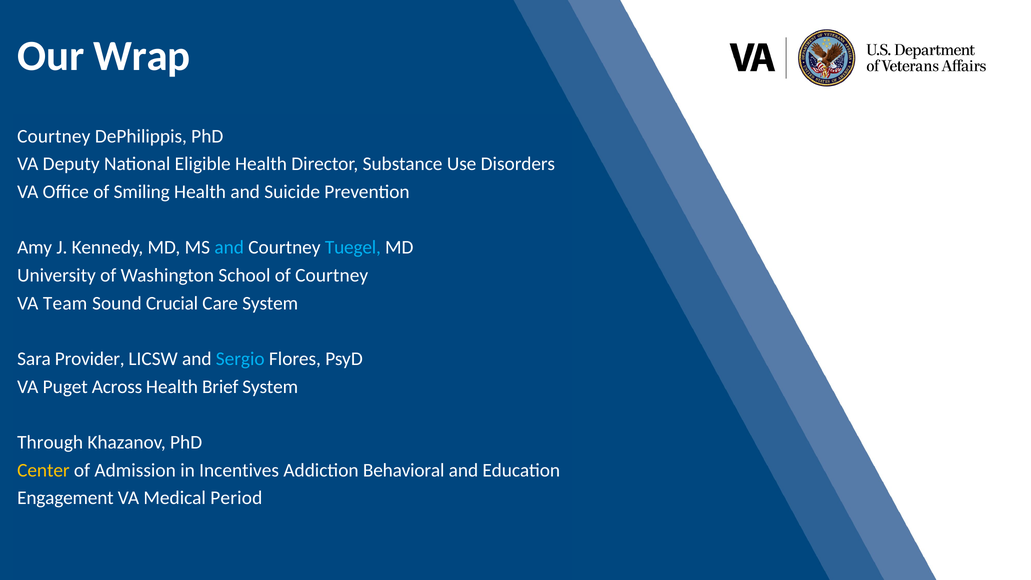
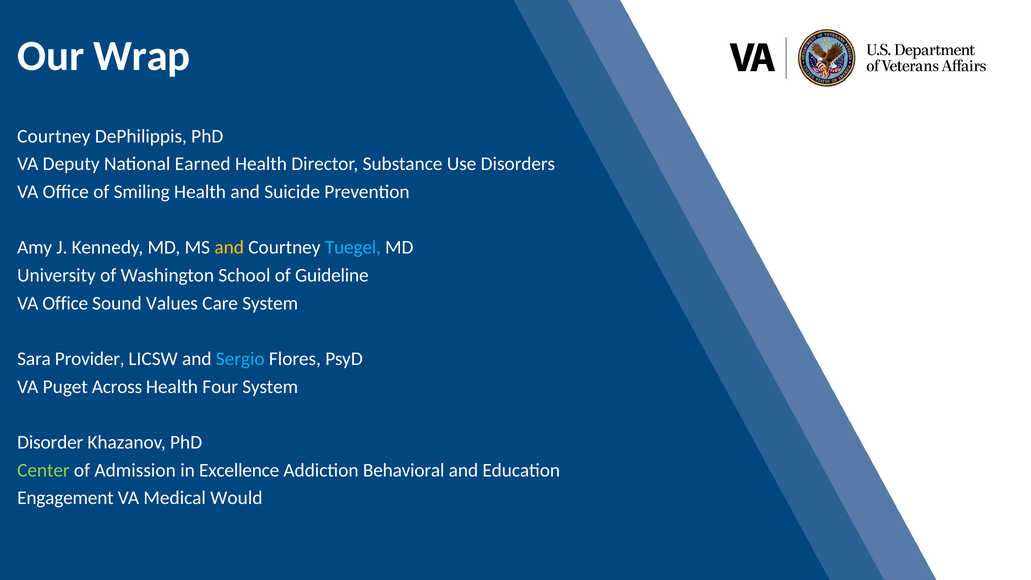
Eligible: Eligible -> Earned
and at (229, 248) colour: light blue -> yellow
of Courtney: Courtney -> Guideline
Team at (65, 303): Team -> Office
Crucial: Crucial -> Values
Brief: Brief -> Four
Through: Through -> Disorder
Center colour: yellow -> light green
Incentives: Incentives -> Excellence
Period: Period -> Would
